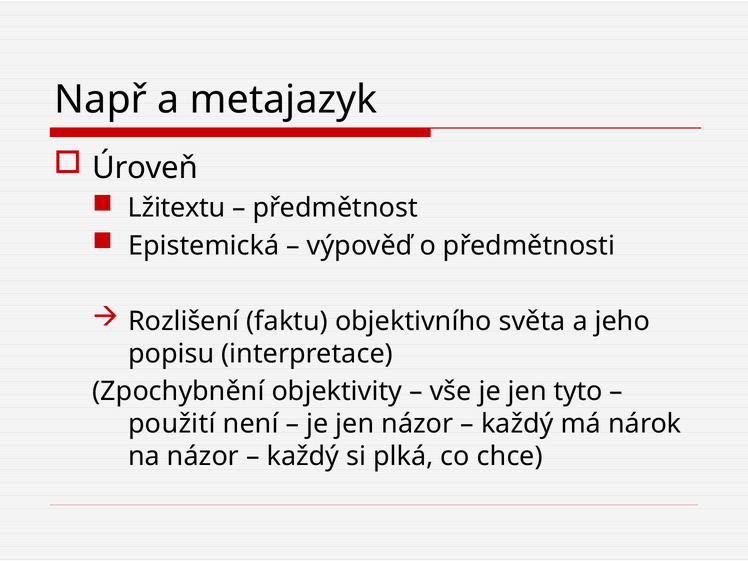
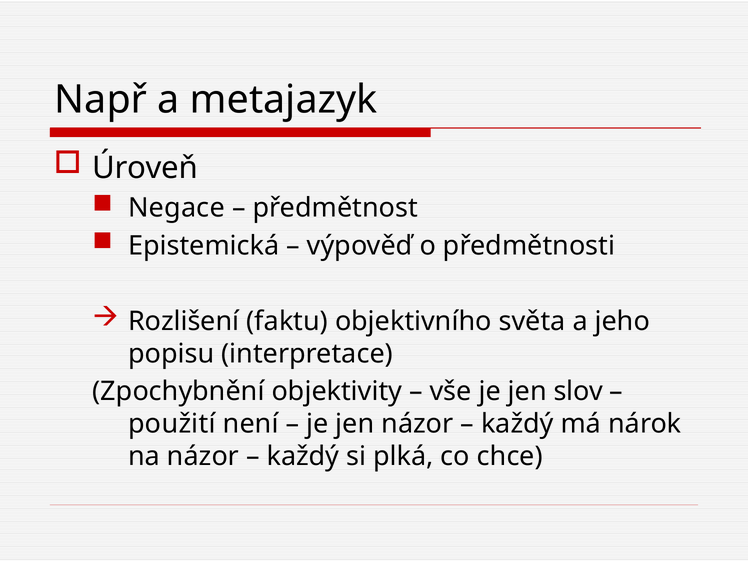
Lžitextu: Lžitextu -> Negace
tyto: tyto -> slov
